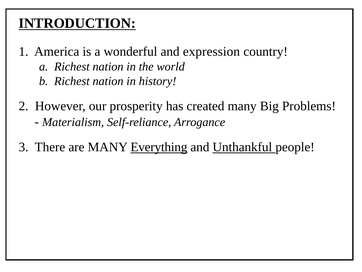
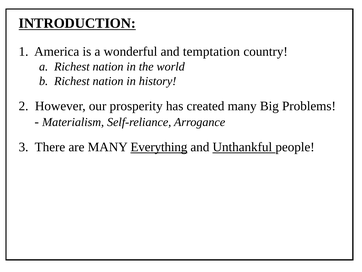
expression: expression -> temptation
